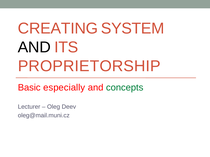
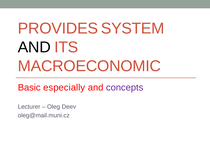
CREATING: CREATING -> PROVIDES
PROPRIETORSHIP: PROPRIETORSHIP -> MACROECONOMIC
concepts colour: green -> purple
